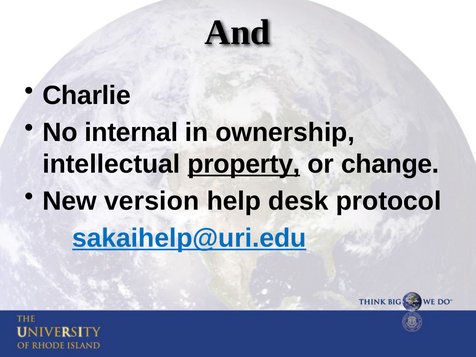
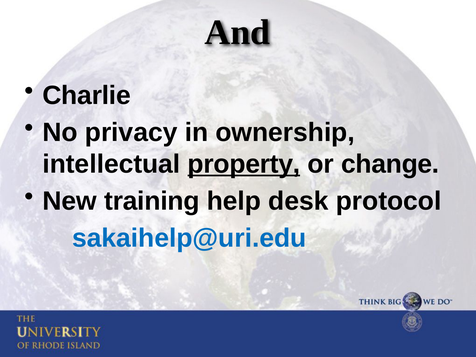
internal: internal -> privacy
version: version -> training
sakaihelp@uri.edu underline: present -> none
